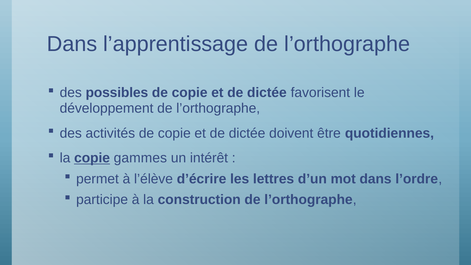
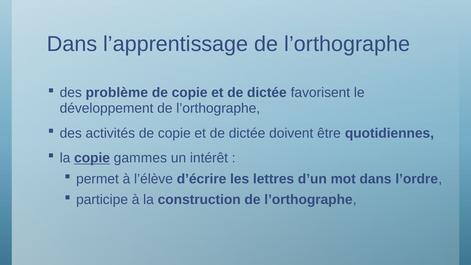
possibles: possibles -> problème
